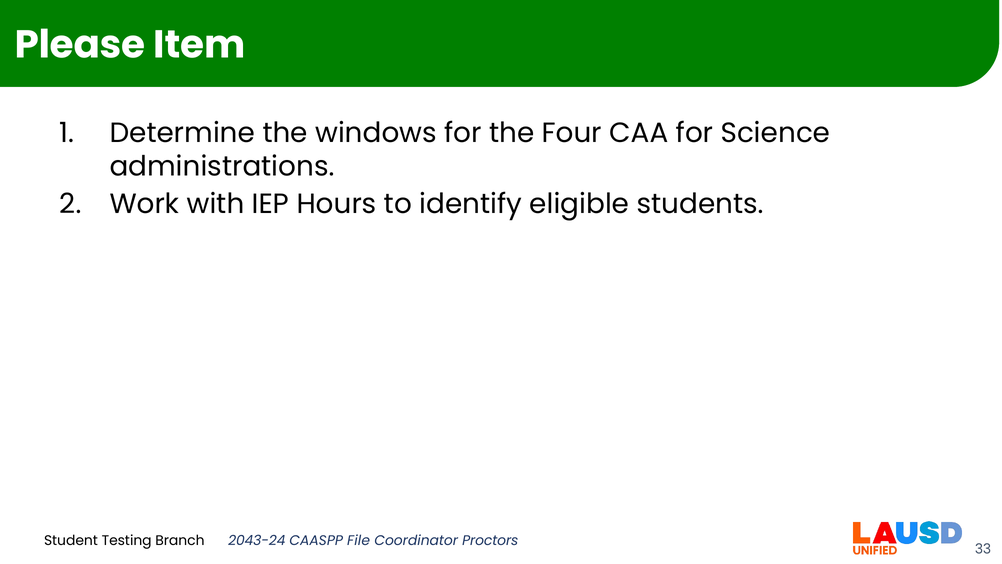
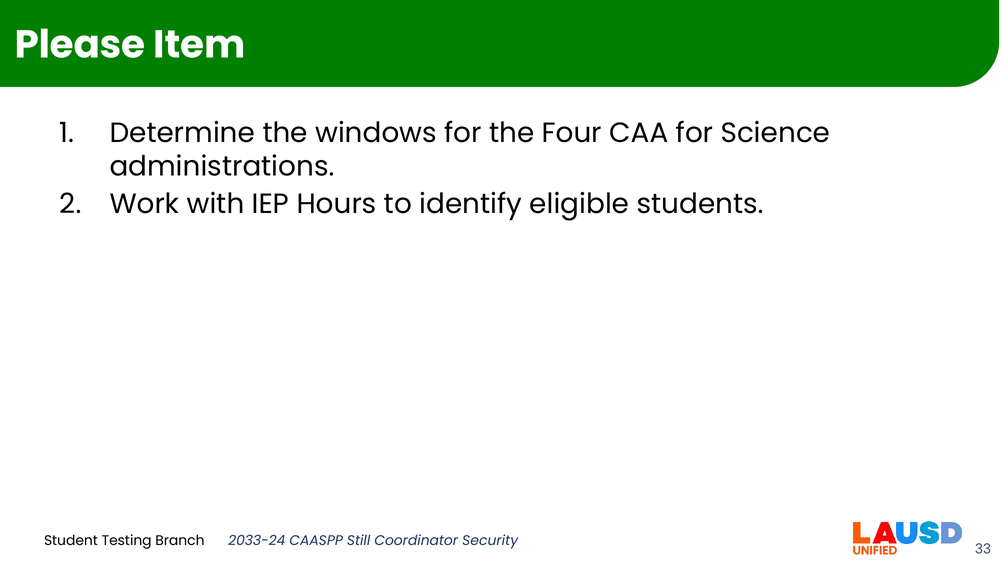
2043-24: 2043-24 -> 2033-24
File: File -> Still
Proctors: Proctors -> Security
